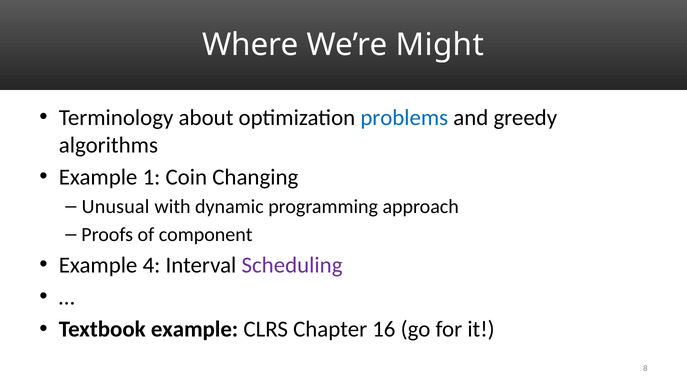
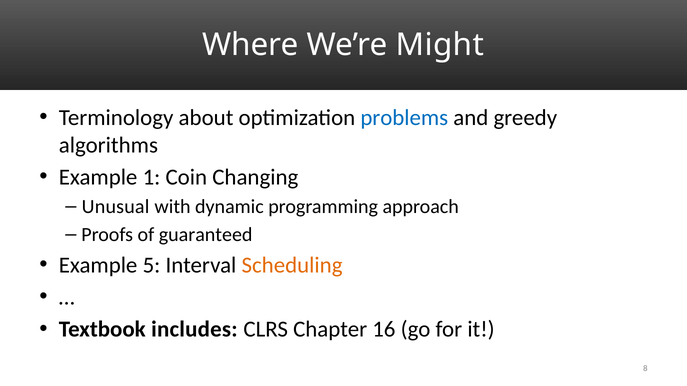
component: component -> guaranteed
4: 4 -> 5
Scheduling colour: purple -> orange
Textbook example: example -> includes
